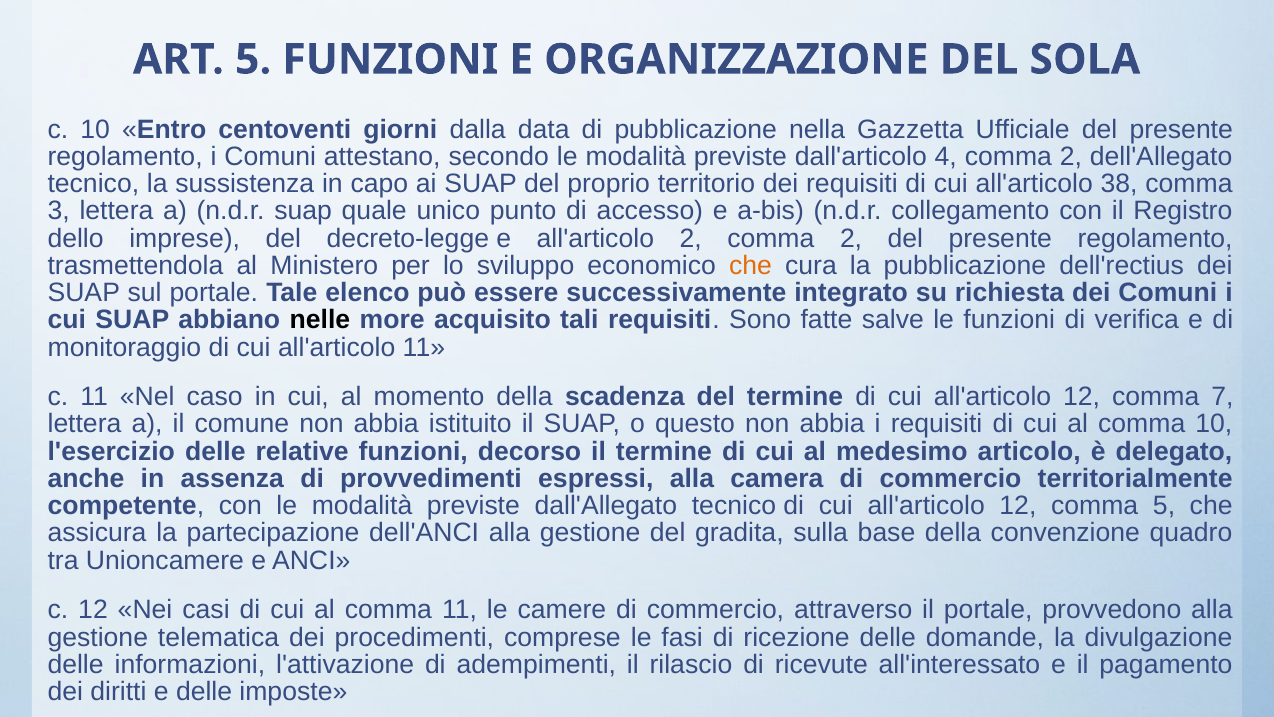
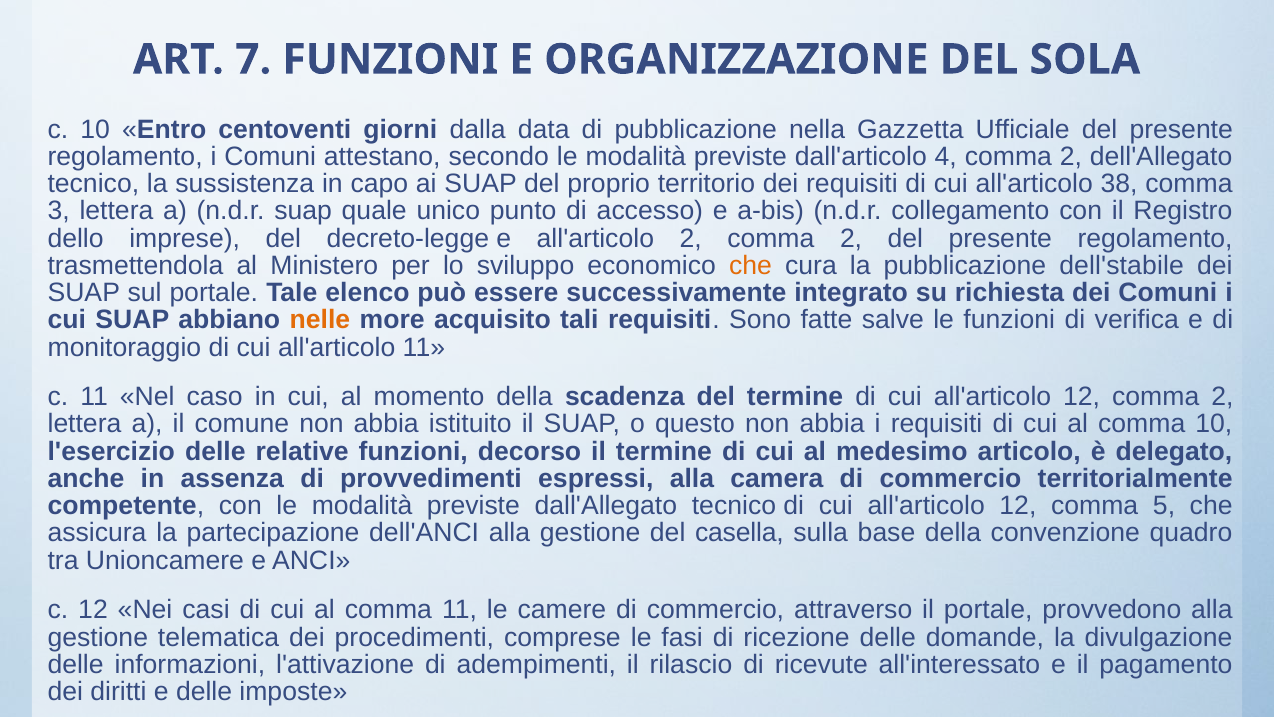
ART 5: 5 -> 7
dell'rectius: dell'rectius -> dell'stabile
nelle colour: black -> orange
12 comma 7: 7 -> 2
gradita: gradita -> casella
